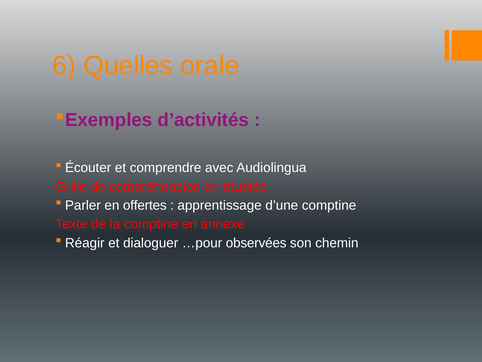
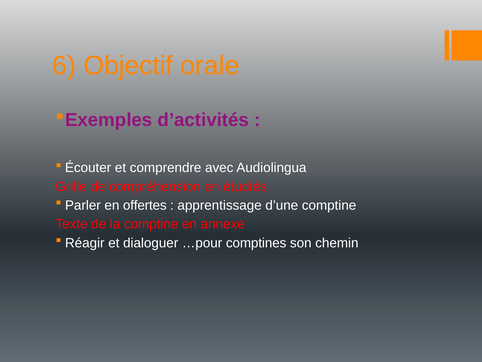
Quelles: Quelles -> Objectif
observées: observées -> comptines
